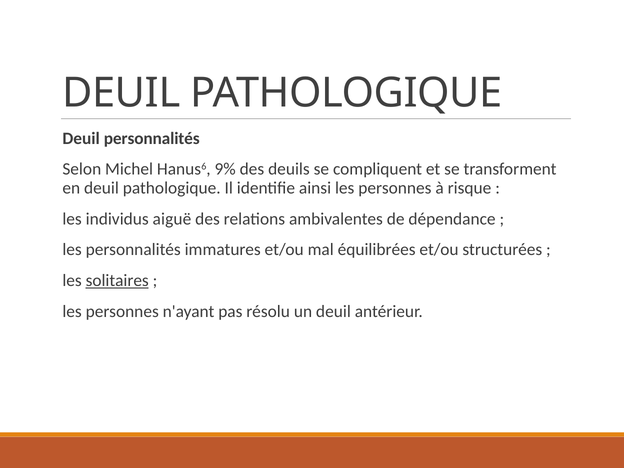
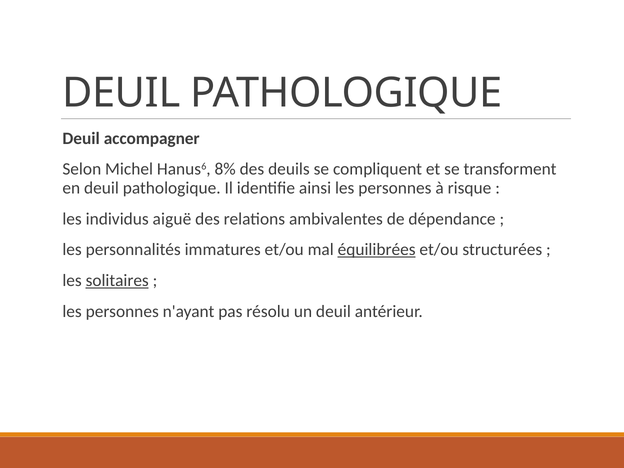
Deuil personnalités: personnalités -> accompagner
9%: 9% -> 8%
équilibrées underline: none -> present
